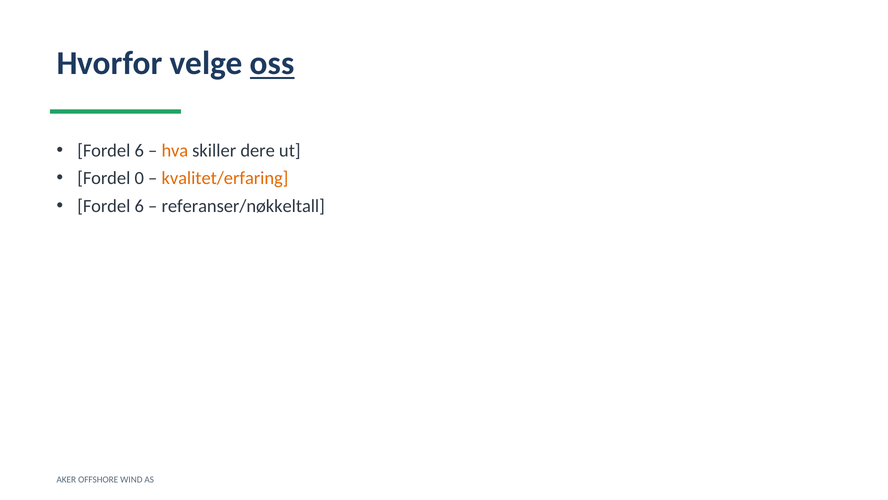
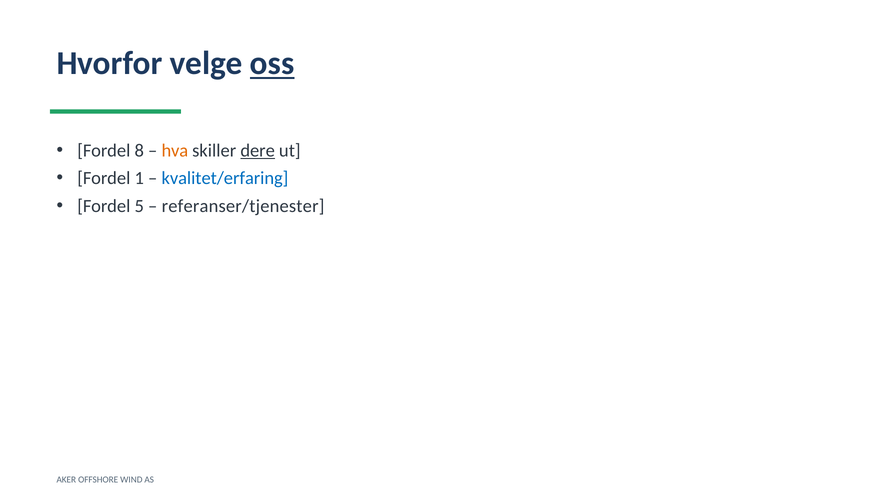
6 at (139, 150): 6 -> 8
dere underline: none -> present
0: 0 -> 1
kvalitet/erfaring colour: orange -> blue
6 at (139, 206): 6 -> 5
referanser/nøkkeltall: referanser/nøkkeltall -> referanser/tjenester
